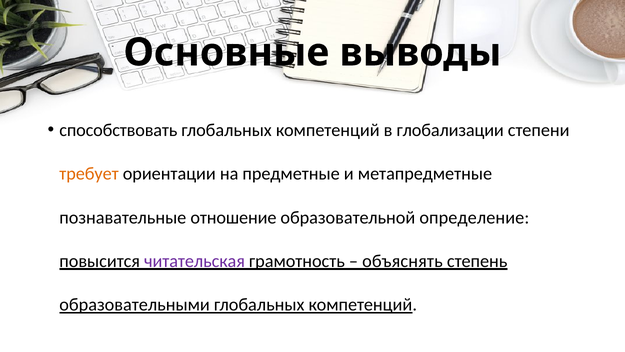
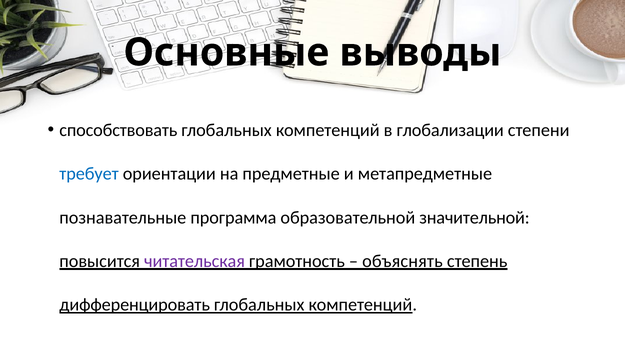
требует colour: orange -> blue
отношение: отношение -> программа
определение: определение -> значительной
образовательными: образовательными -> дифференцировать
